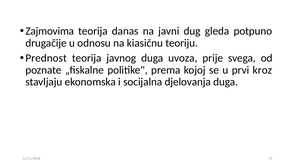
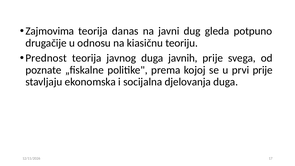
uvoza: uvoza -> javnih
prvi kroz: kroz -> prije
